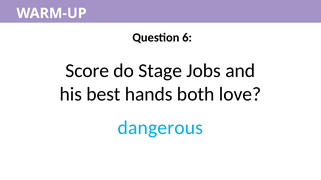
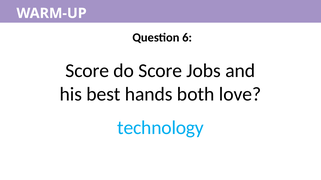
do Stage: Stage -> Score
dangerous: dangerous -> technology
